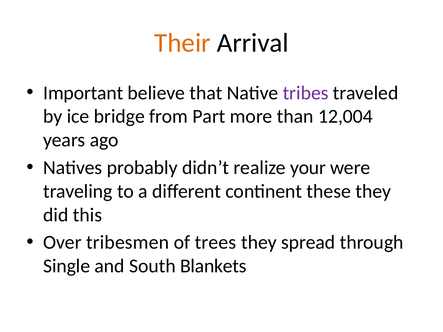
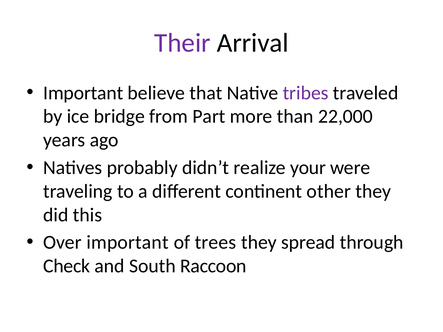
Their colour: orange -> purple
12,004: 12,004 -> 22,000
these: these -> other
Over tribesmen: tribesmen -> important
Single: Single -> Check
Blankets: Blankets -> Raccoon
